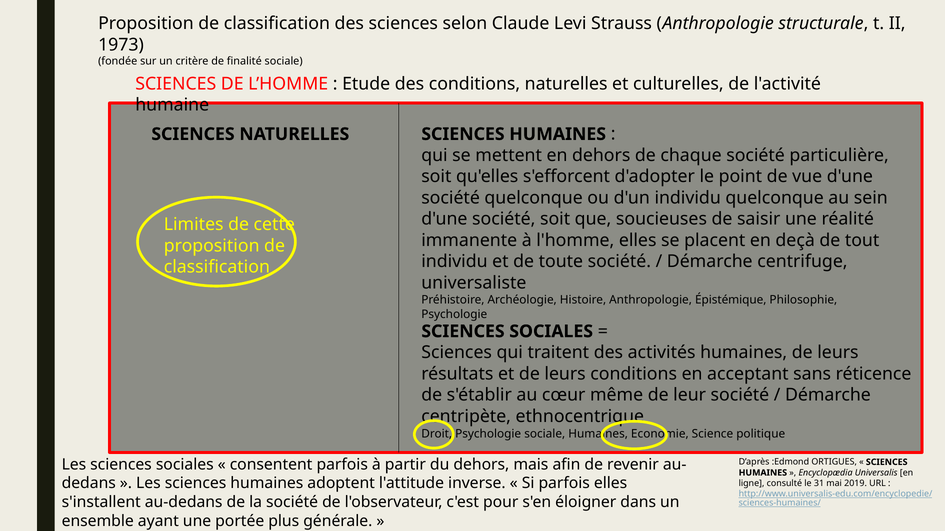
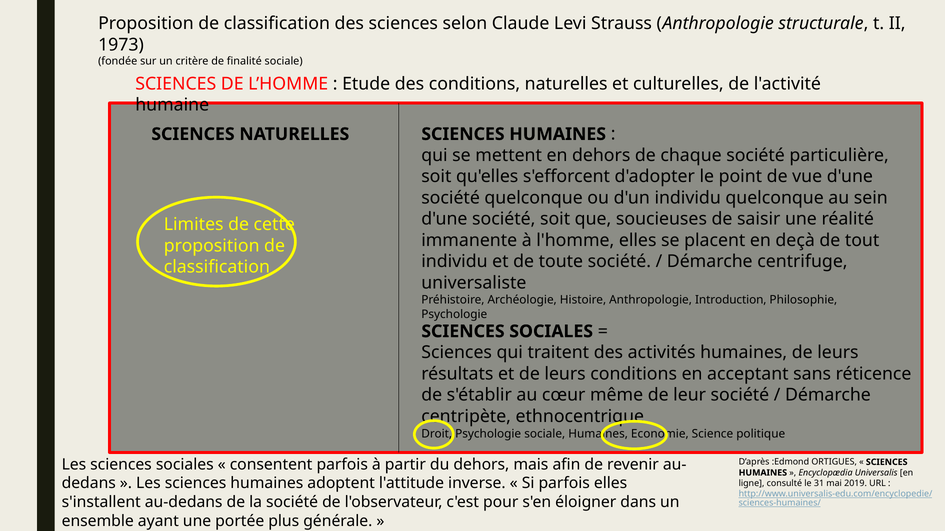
Épistémique: Épistémique -> Introduction
